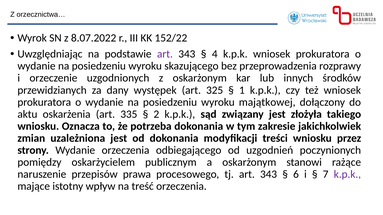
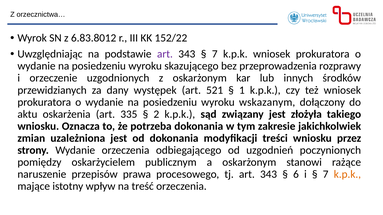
8.07.2022: 8.07.2022 -> 6.83.8012
4 at (215, 54): 4 -> 7
325: 325 -> 521
majątkowej: majątkowej -> wskazanym
k.p.k at (347, 175) colour: purple -> orange
